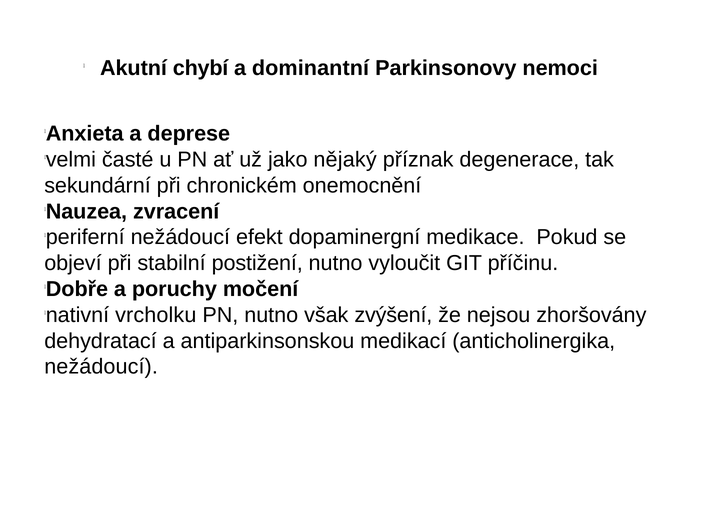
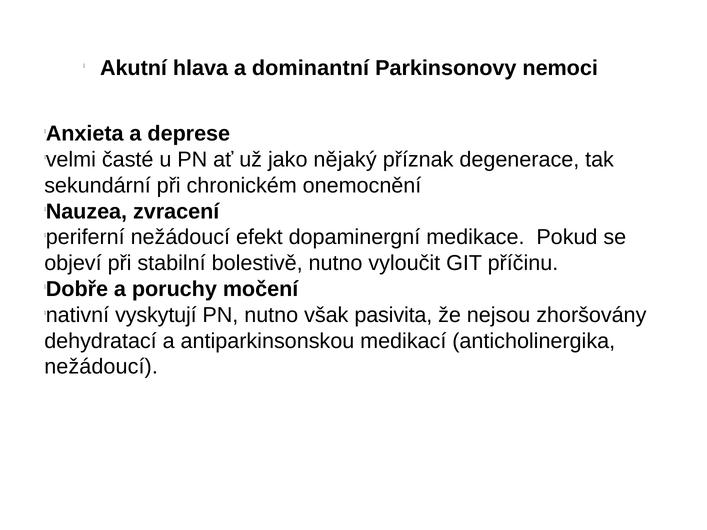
chybí: chybí -> hlava
postižení: postižení -> bolestivě
vrcholku: vrcholku -> vyskytují
zvýšení: zvýšení -> pasivita
